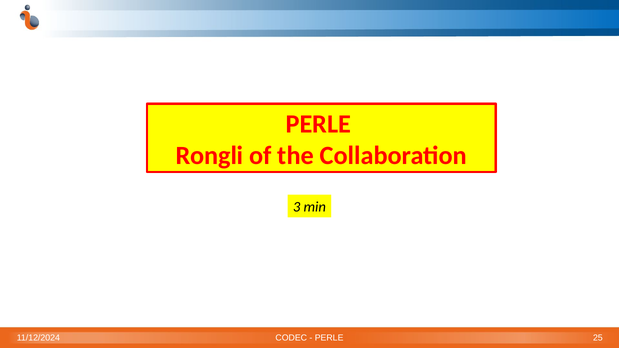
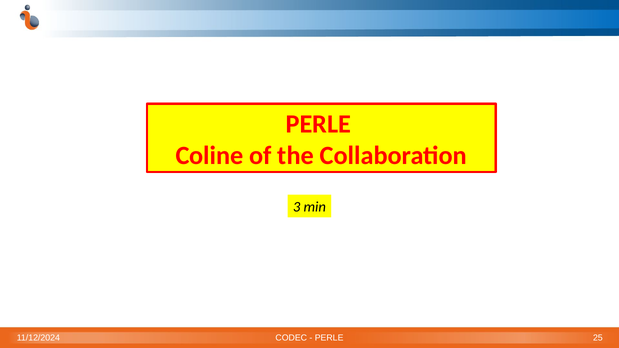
Rongli: Rongli -> Coline
